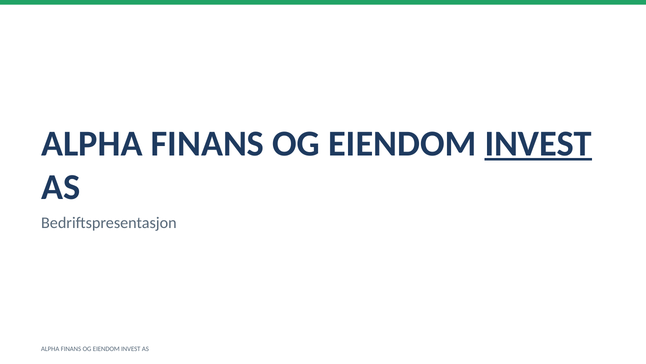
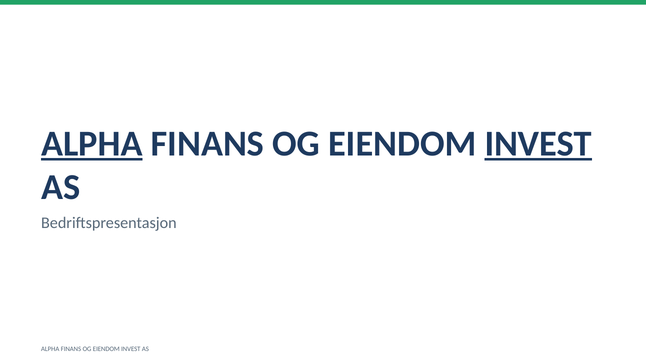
ALPHA at (92, 143) underline: none -> present
